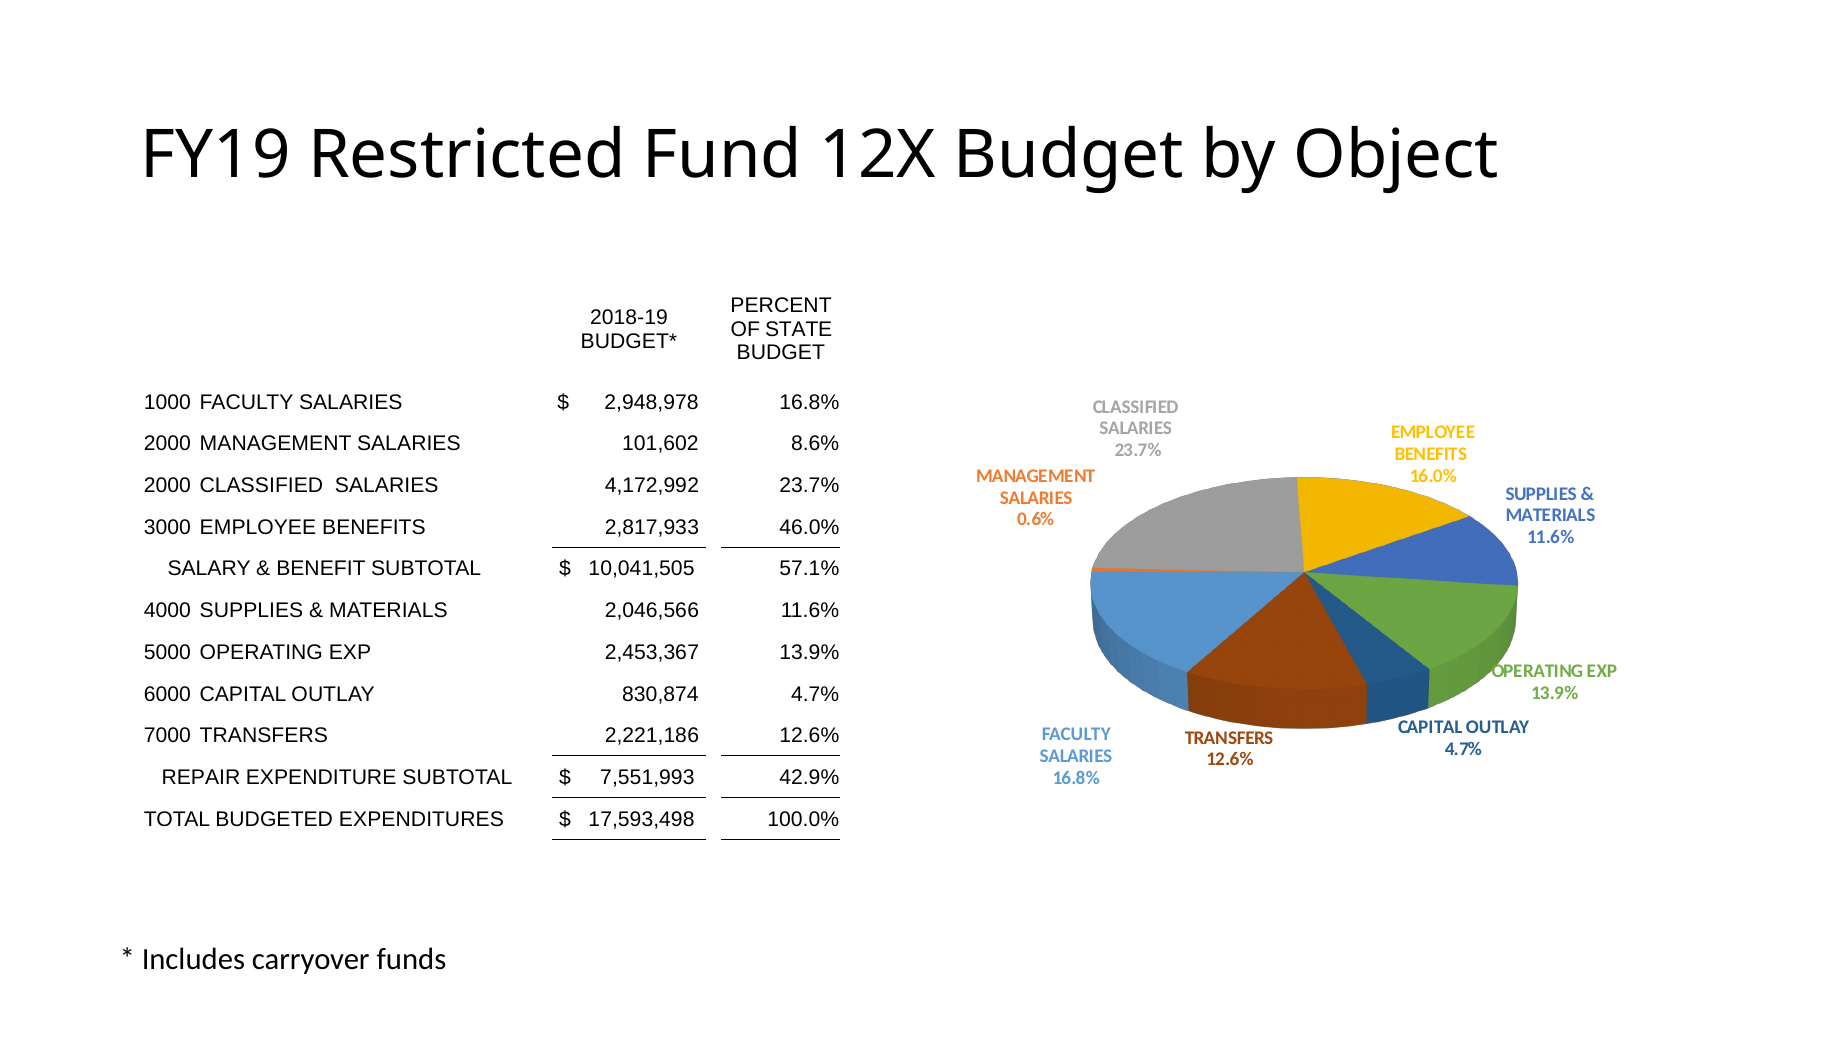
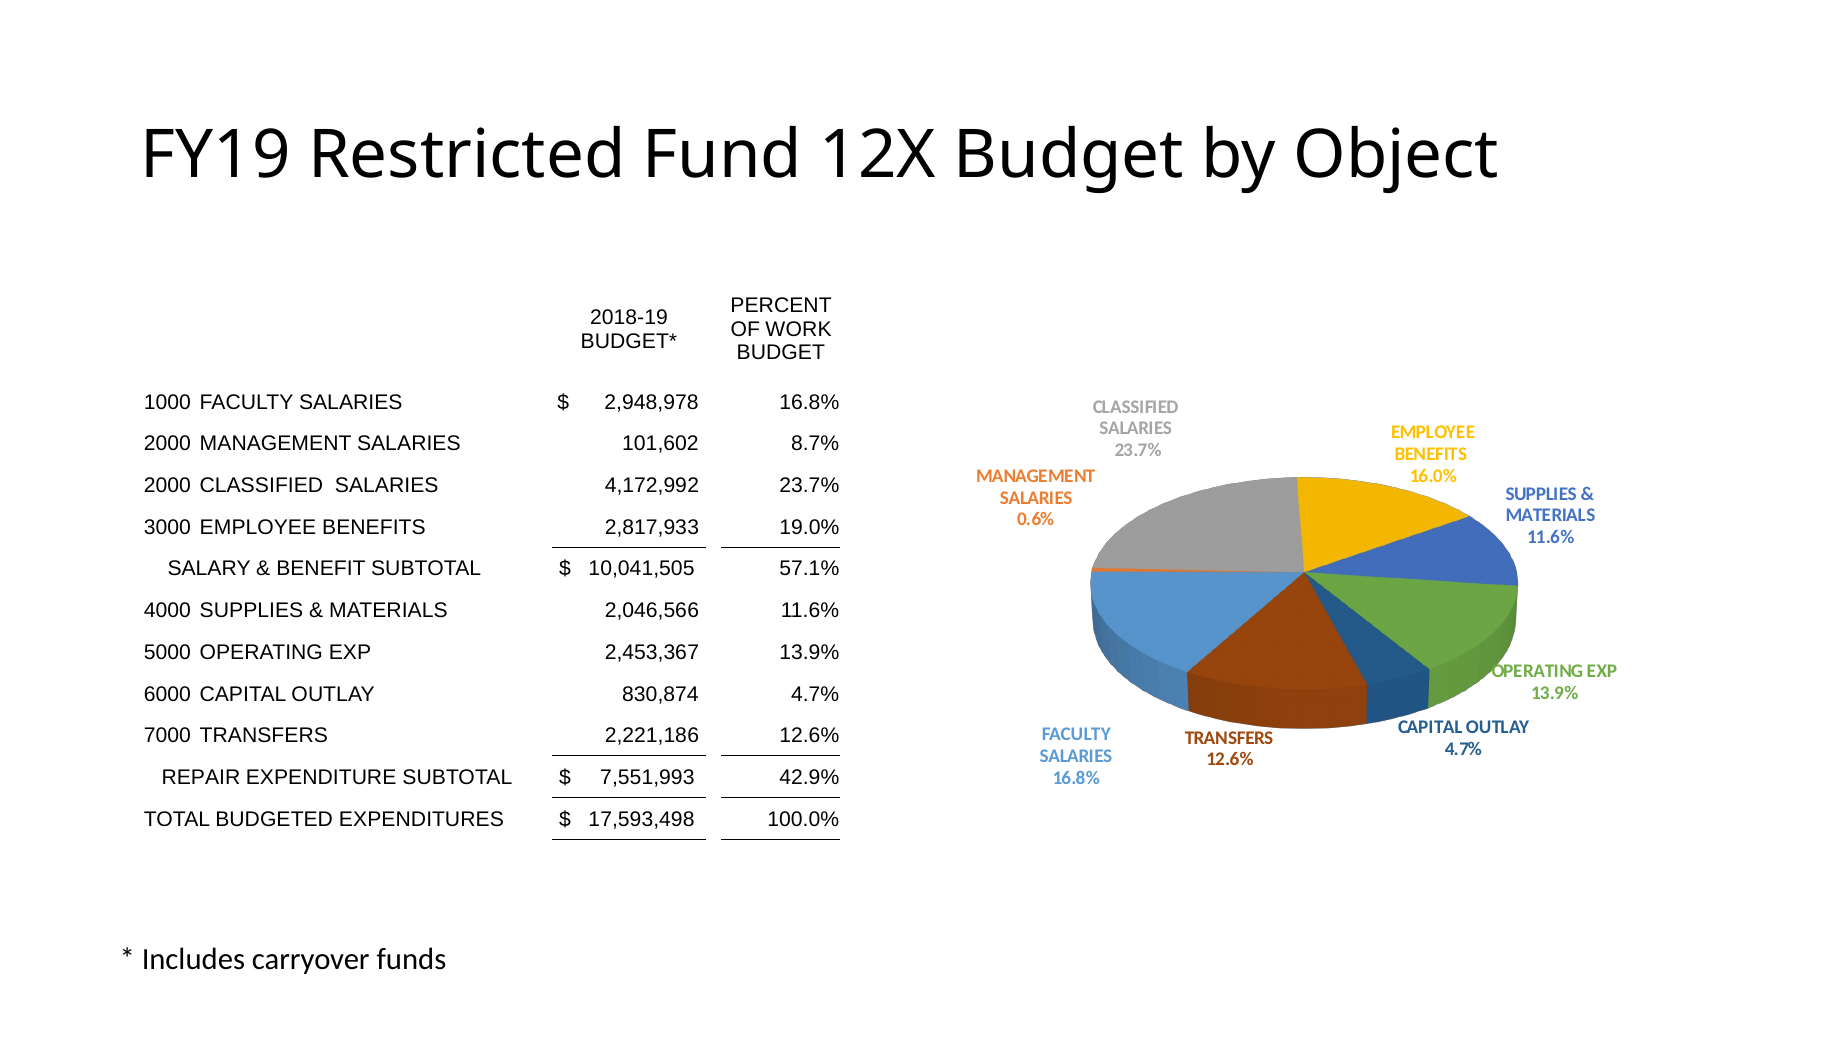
STATE: STATE -> WORK
8.6%: 8.6% -> 8.7%
46.0%: 46.0% -> 19.0%
